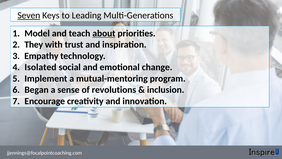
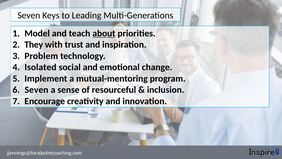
Seven at (29, 15) underline: present -> none
Empathy: Empathy -> Problem
Began at (37, 90): Began -> Seven
revolutions: revolutions -> resourceful
